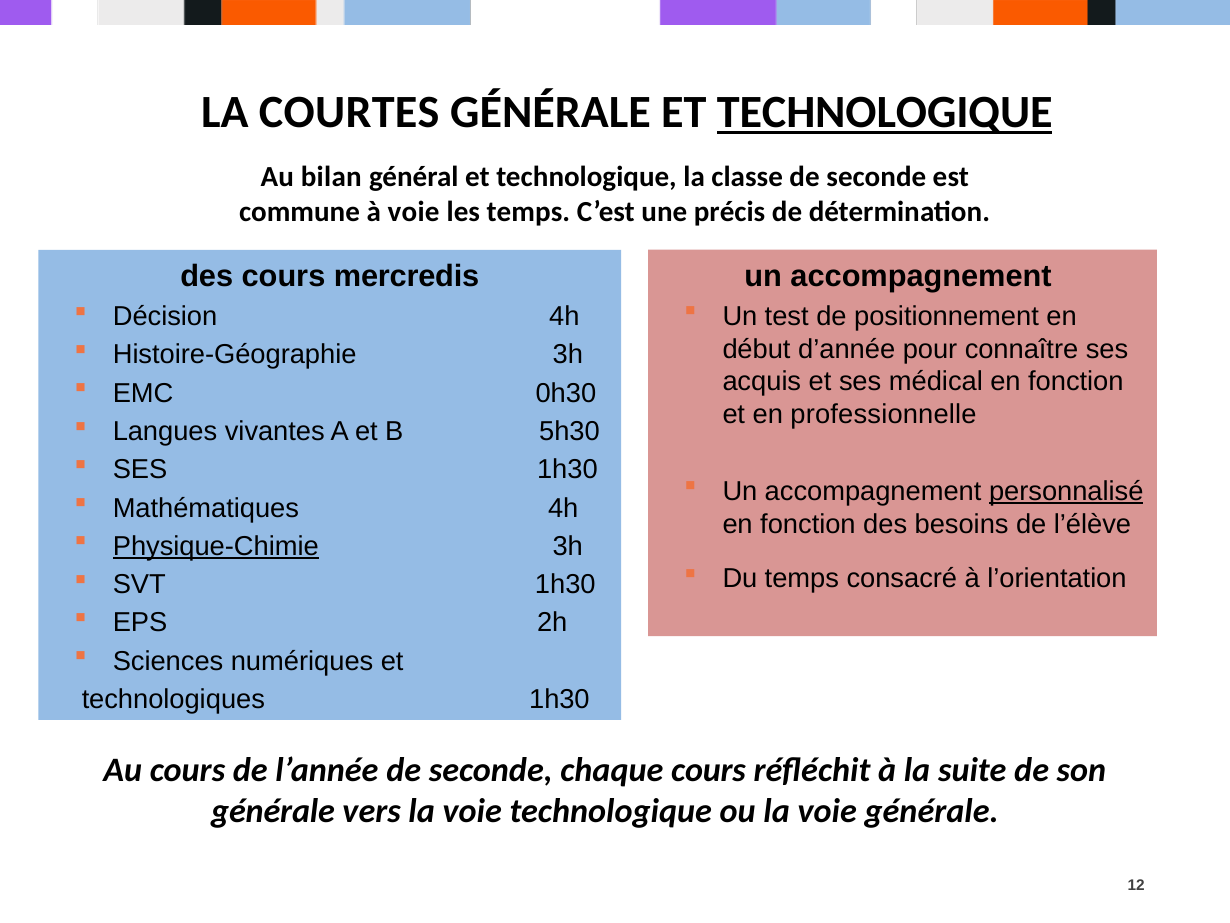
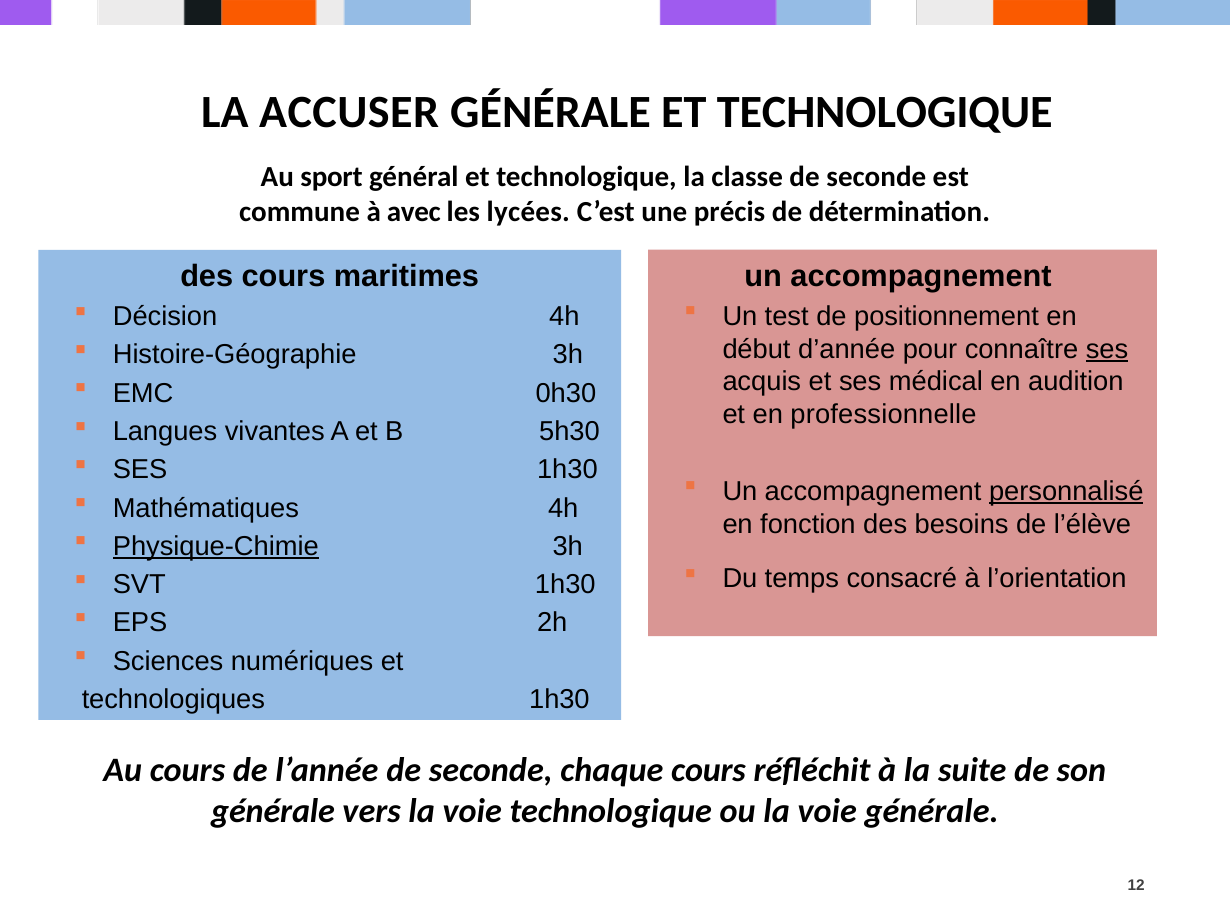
COURTES: COURTES -> ACCUSER
TECHNOLOGIQUE at (885, 112) underline: present -> none
bilan: bilan -> sport
à voie: voie -> avec
les temps: temps -> lycées
mercredis: mercredis -> maritimes
ses at (1107, 349) underline: none -> present
fonction at (1076, 382): fonction -> audition
